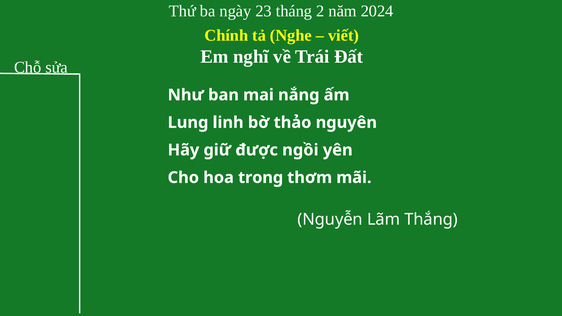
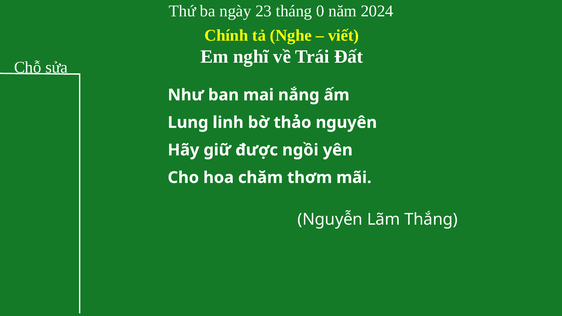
2: 2 -> 0
trong: trong -> chăm
